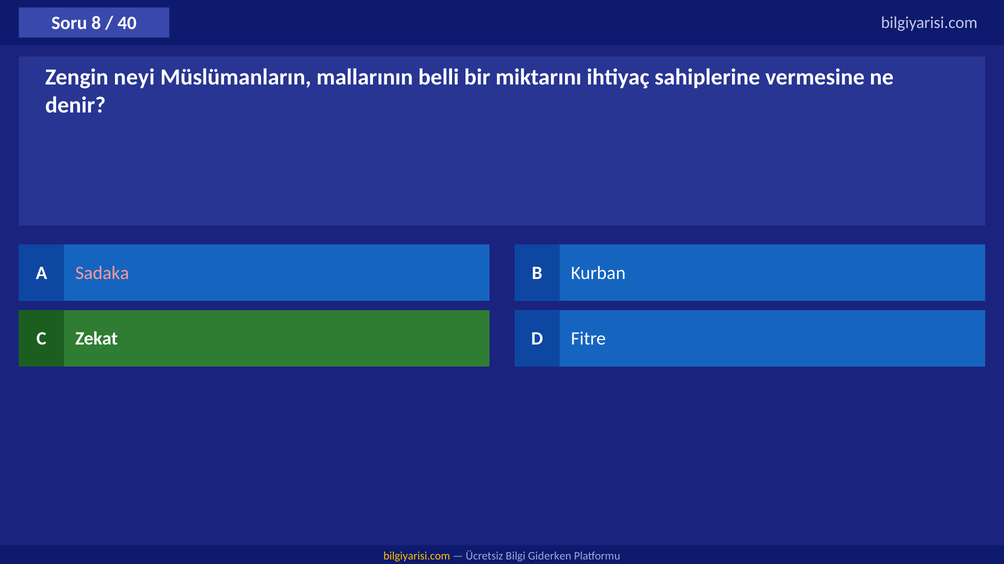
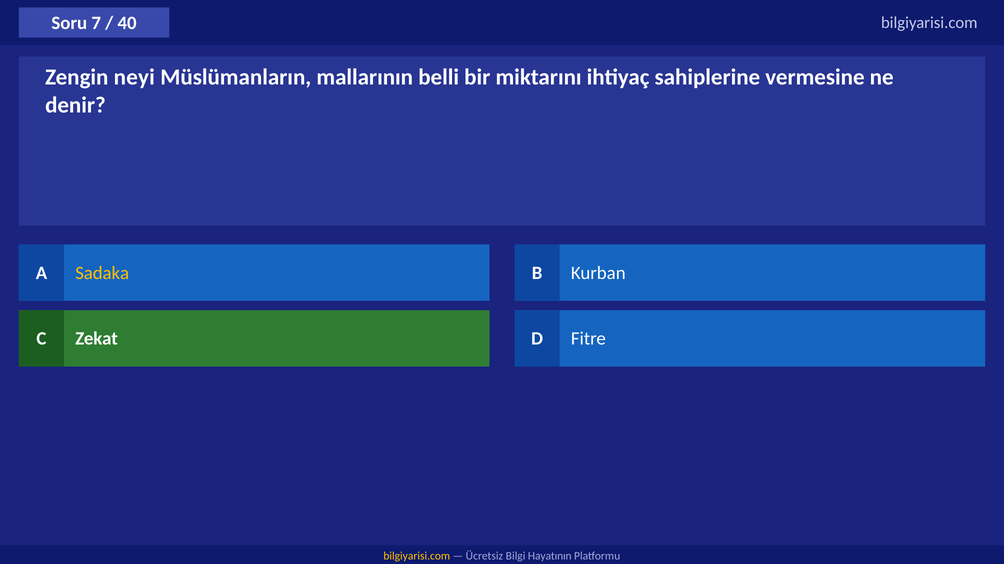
8: 8 -> 7
Sadaka colour: pink -> yellow
Giderken: Giderken -> Hayatının
